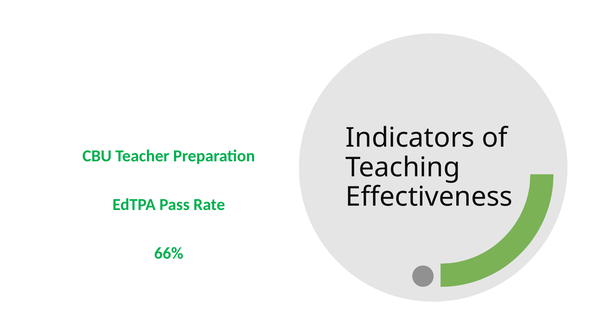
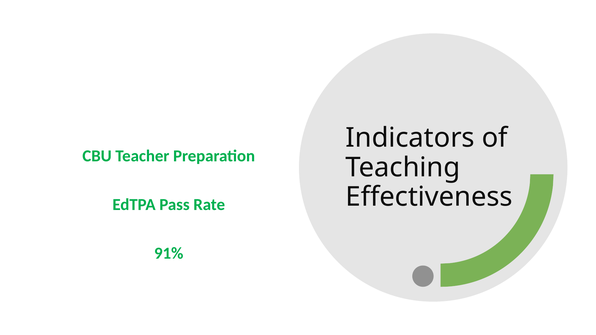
66%: 66% -> 91%
